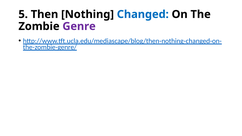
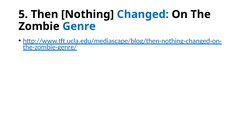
Genre colour: purple -> blue
